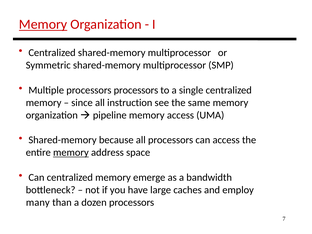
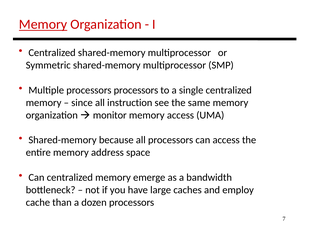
pipeline: pipeline -> monitor
memory at (71, 153) underline: present -> none
many: many -> cache
